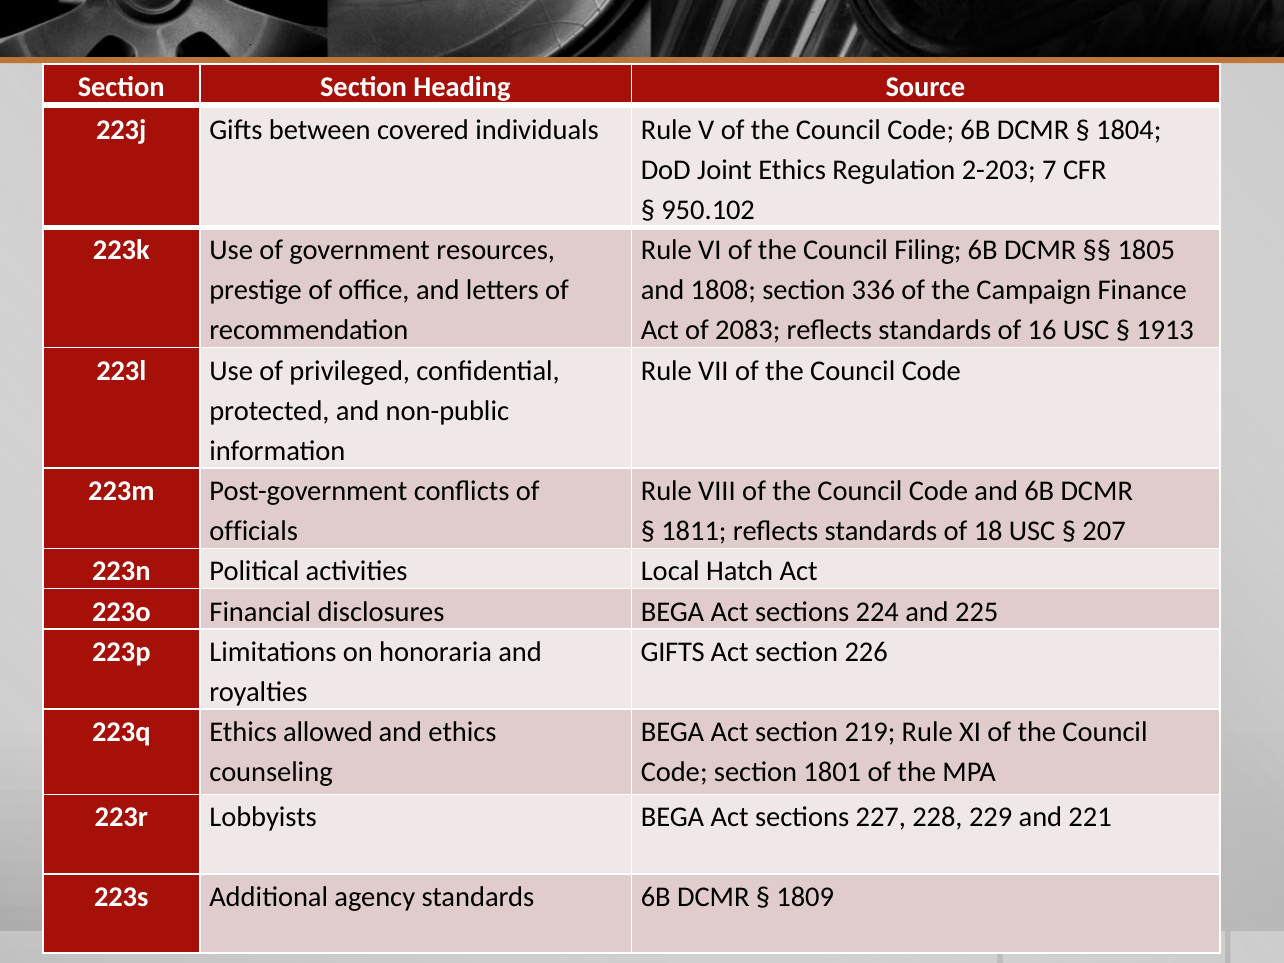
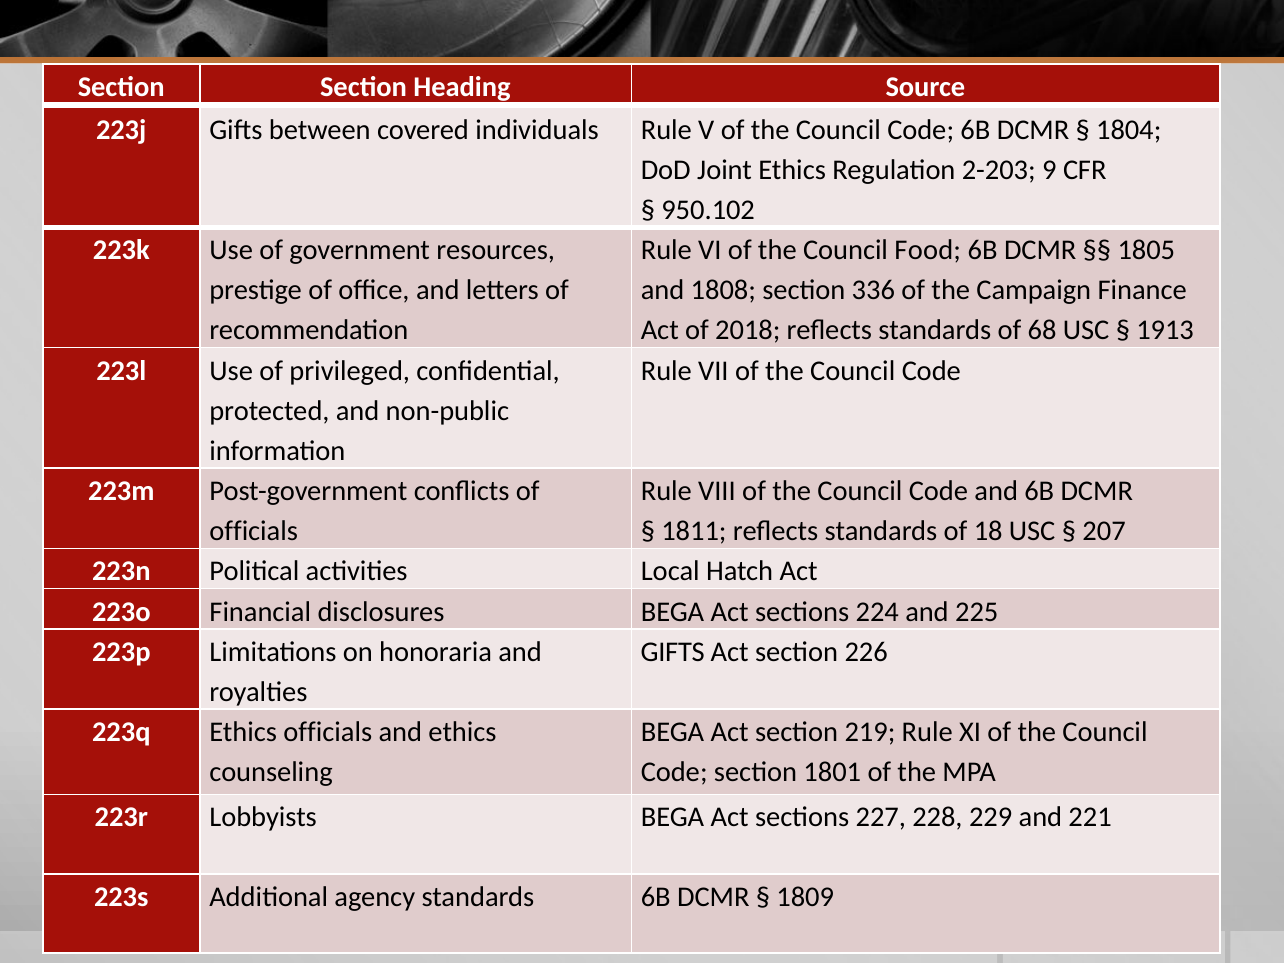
7: 7 -> 9
Filing: Filing -> Food
2083: 2083 -> 2018
16: 16 -> 68
Ethics allowed: allowed -> officials
